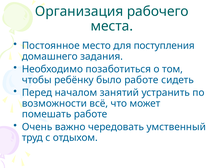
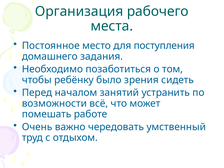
было работе: работе -> зрения
